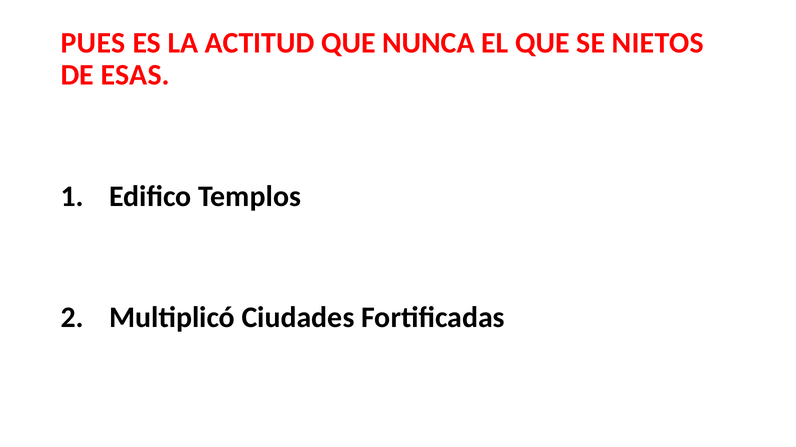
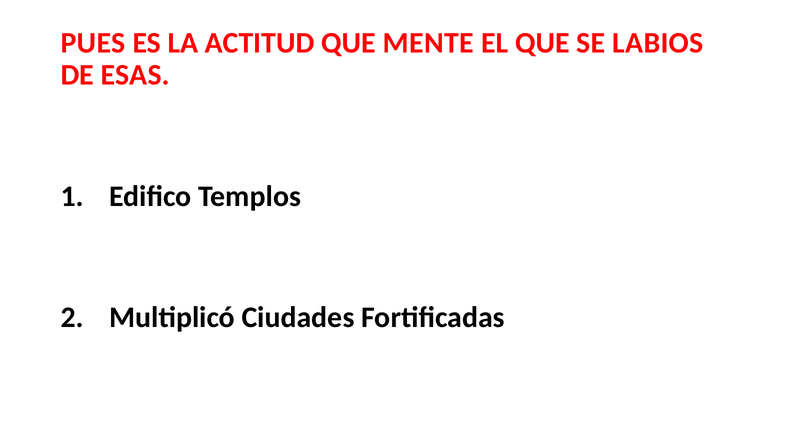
NUNCA: NUNCA -> MENTE
NIETOS: NIETOS -> LABIOS
